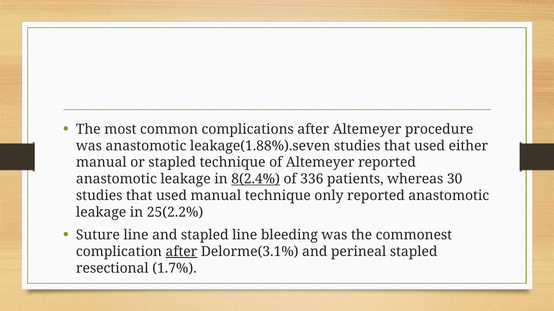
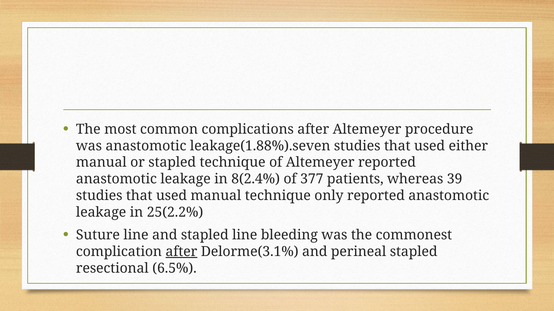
8(2.4% underline: present -> none
336: 336 -> 377
30: 30 -> 39
1.7%: 1.7% -> 6.5%
